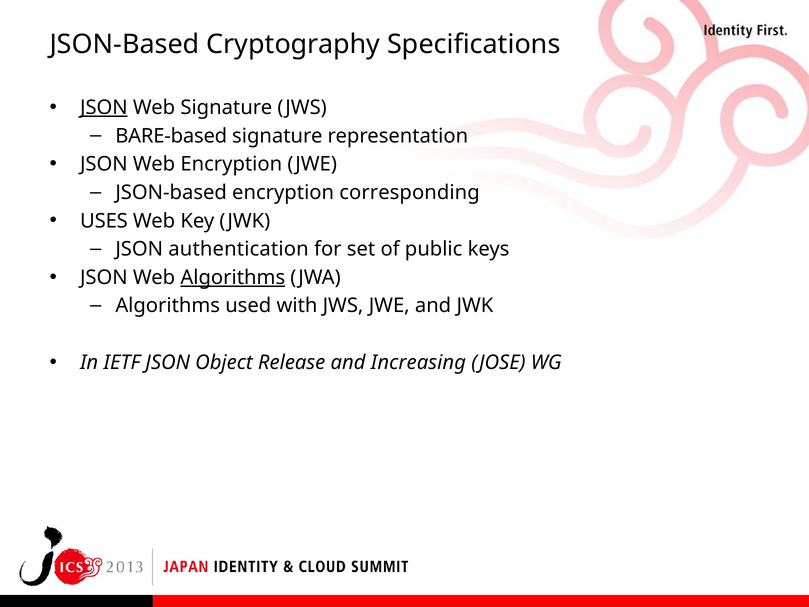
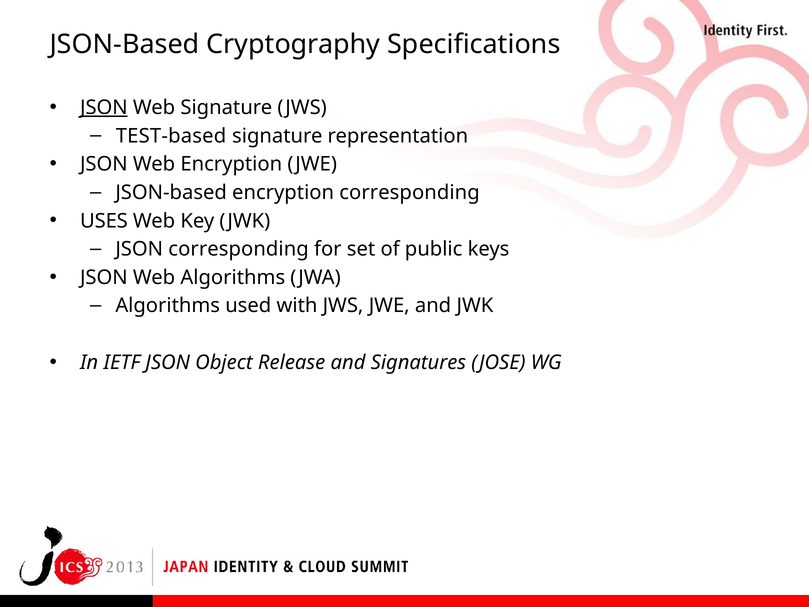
BARE-based: BARE-based -> TEST-based
JSON authentication: authentication -> corresponding
Algorithms at (233, 277) underline: present -> none
Increasing: Increasing -> Signatures
